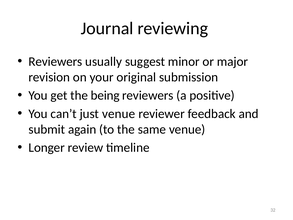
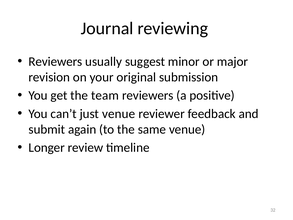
being: being -> team
